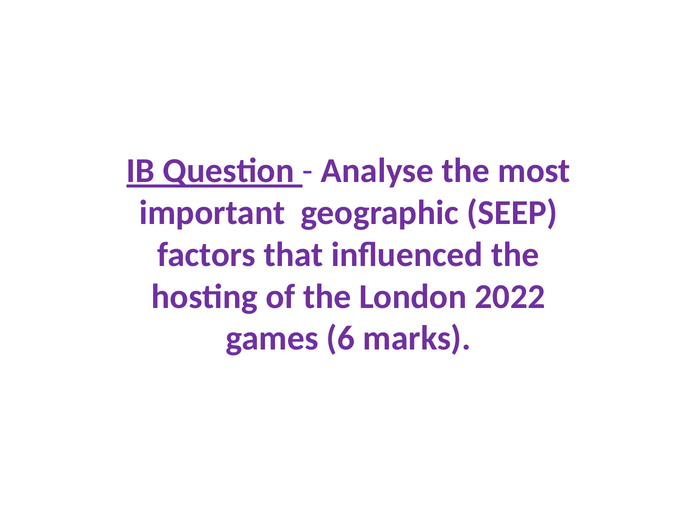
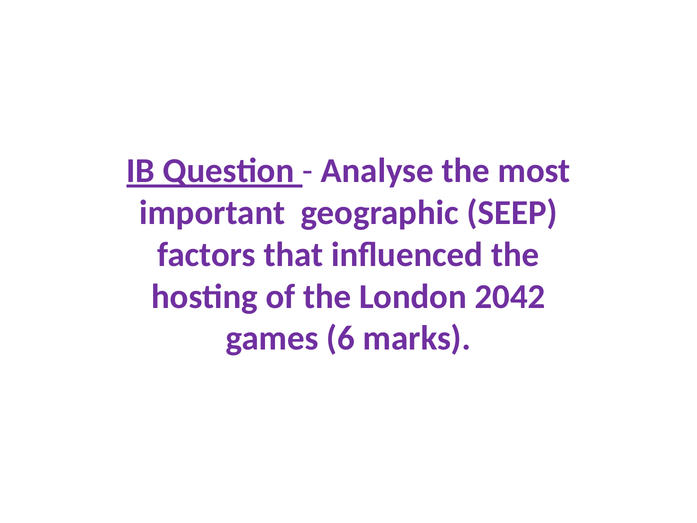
2022: 2022 -> 2042
